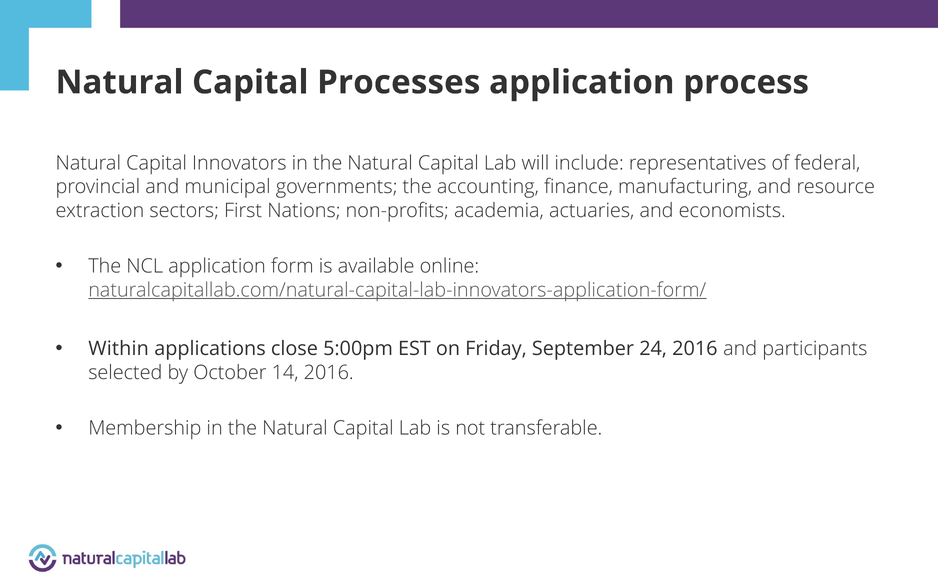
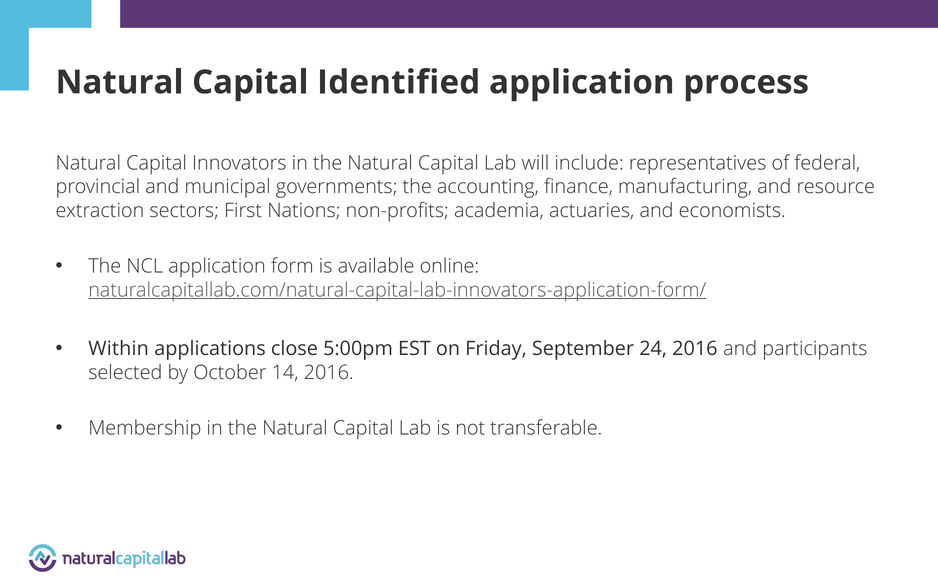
Processes: Processes -> Identified
